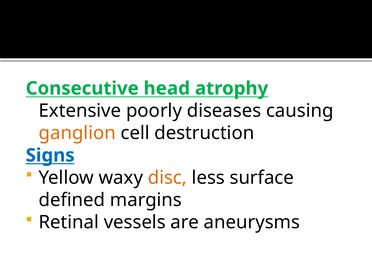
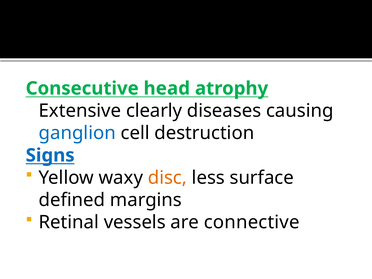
poorly: poorly -> clearly
ganglion colour: orange -> blue
aneurysms: aneurysms -> connective
